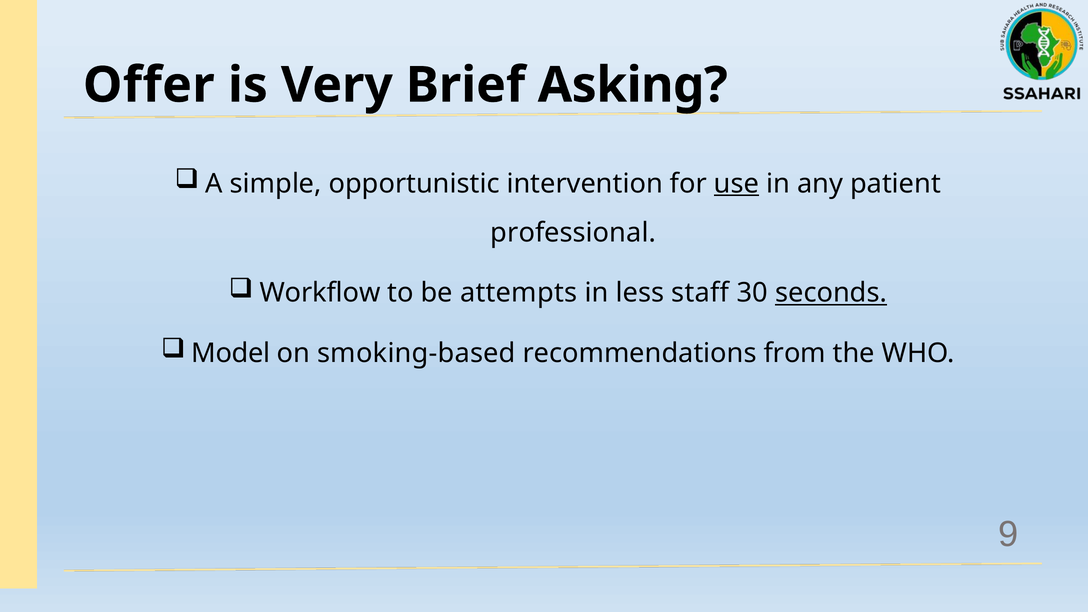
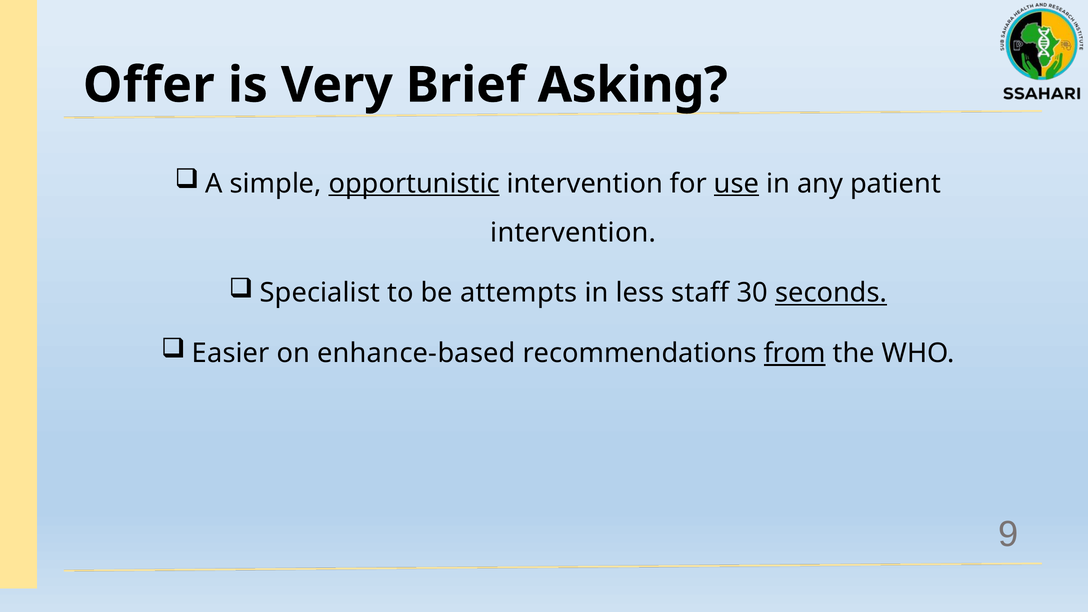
opportunistic underline: none -> present
professional at (573, 233): professional -> intervention
Workflow: Workflow -> Specialist
Model: Model -> Easier
smoking-based: smoking-based -> enhance-based
from underline: none -> present
